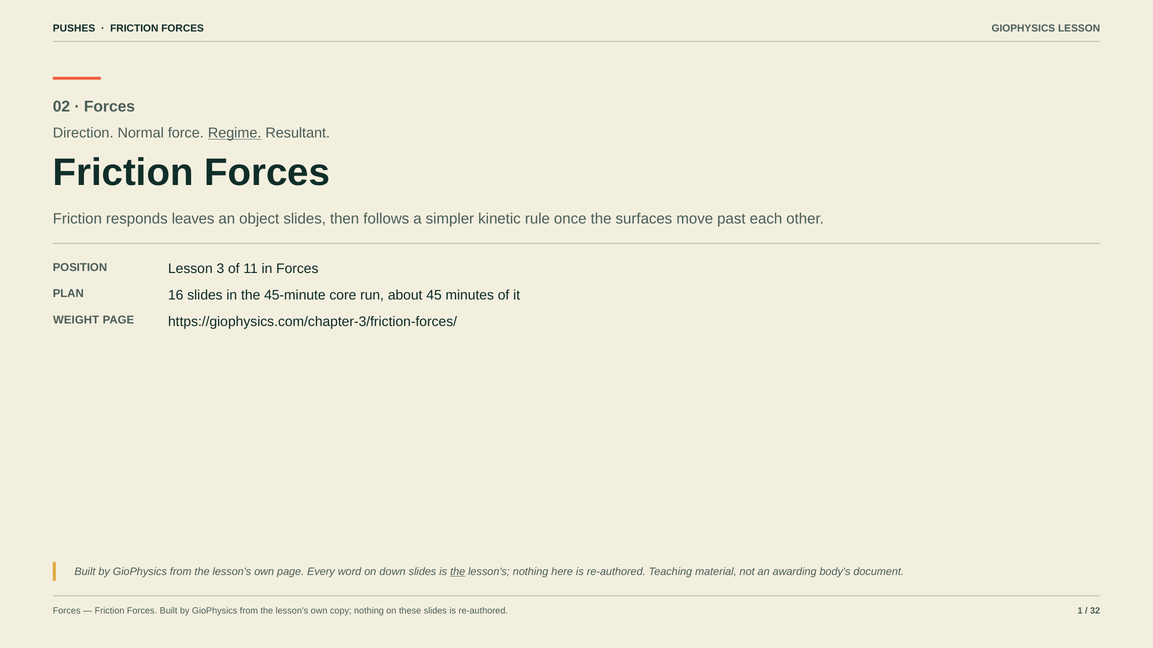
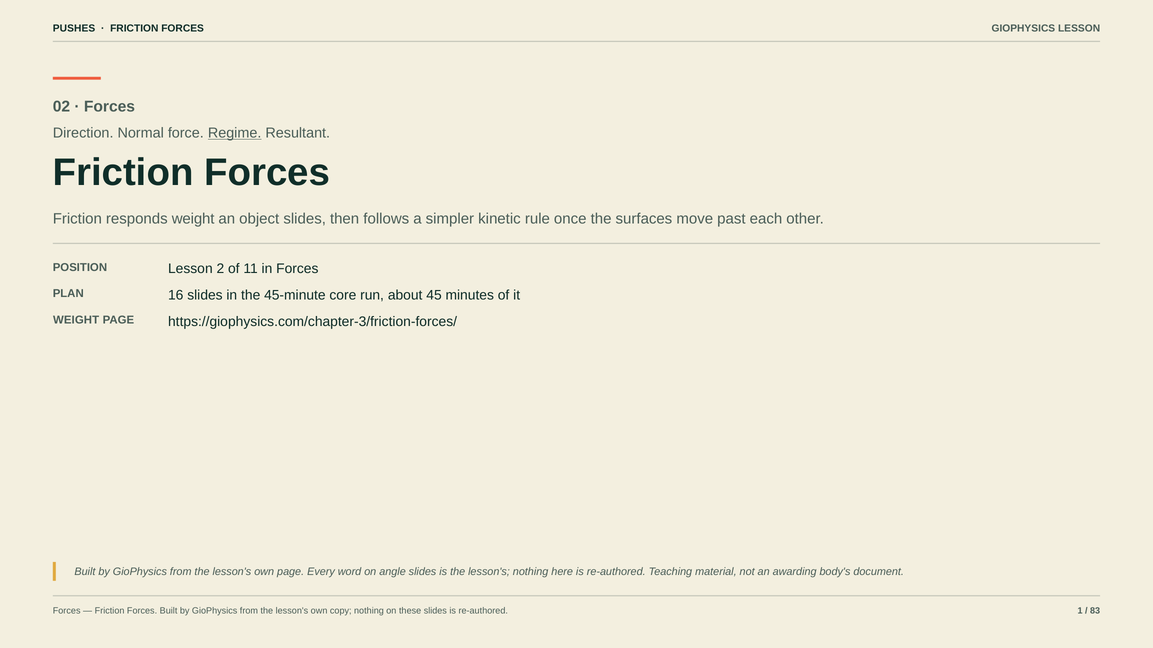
responds leaves: leaves -> weight
3: 3 -> 2
down: down -> angle
the at (458, 572) underline: present -> none
32: 32 -> 83
